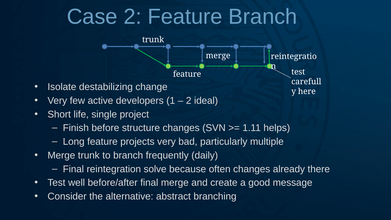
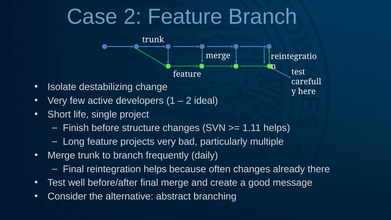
reintegration solve: solve -> helps
